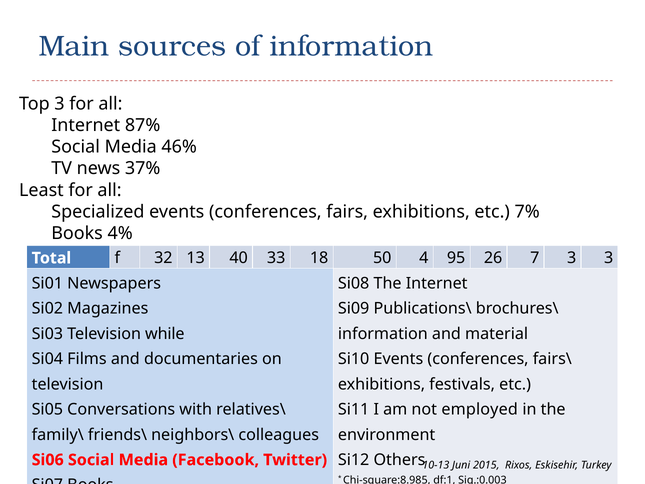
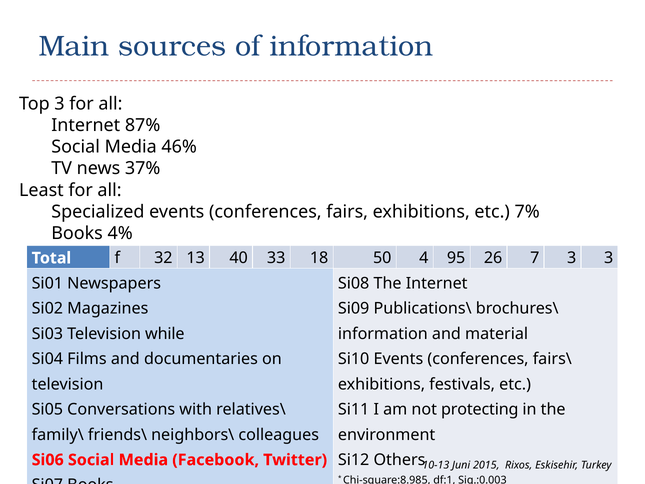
employed: employed -> protecting
